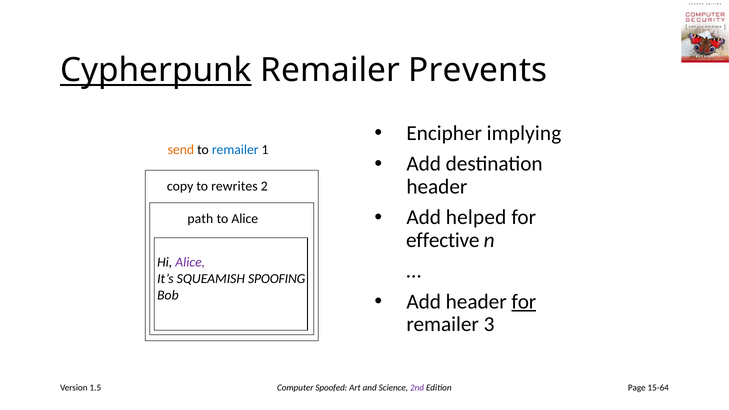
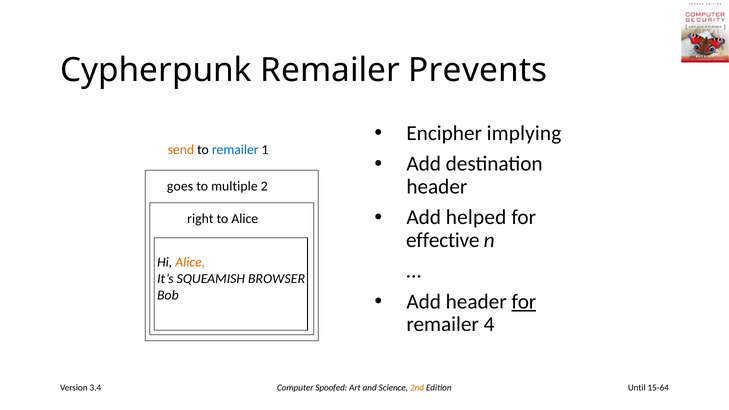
Cypherpunk underline: present -> none
copy: copy -> goes
rewrites: rewrites -> multiple
path: path -> right
Alice at (190, 262) colour: purple -> orange
SPOOFING: SPOOFING -> BROWSER
3: 3 -> 4
1.5: 1.5 -> 3.4
2nd colour: purple -> orange
Page: Page -> Until
